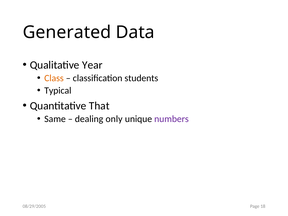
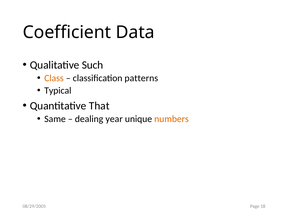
Generated: Generated -> Coefficient
Year: Year -> Such
students: students -> patterns
only: only -> year
numbers colour: purple -> orange
